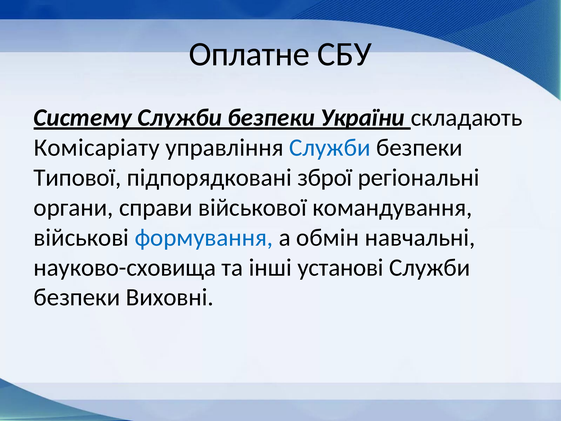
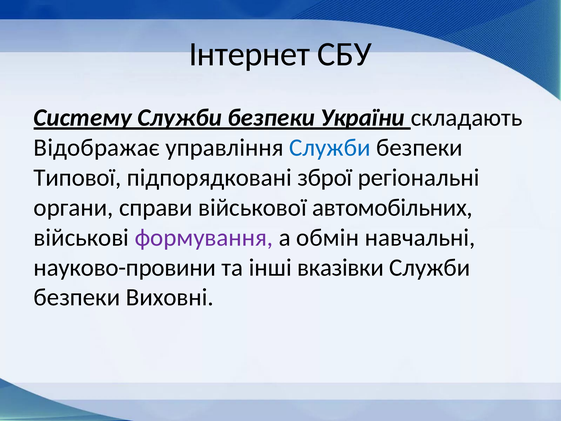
Оплатне: Оплатне -> Інтернет
Комісаріату: Комісаріату -> Відображає
командування: командування -> автомобільних
формування colour: blue -> purple
науково-сховища: науково-сховища -> науково-провини
установі: установі -> вказівки
